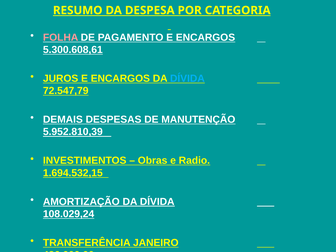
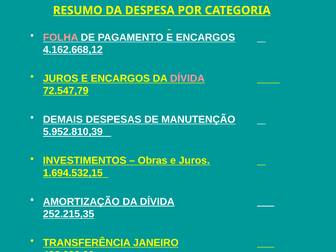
5.300.608,61: 5.300.608,61 -> 4.162.668,12
DÍVIDA at (187, 78) colour: light blue -> pink
e Radio: Radio -> Juros
108.029,24: 108.029,24 -> 252.215,35
